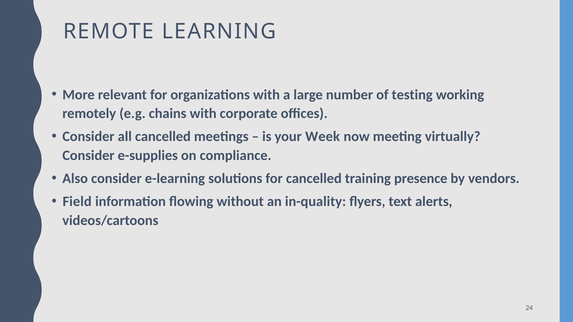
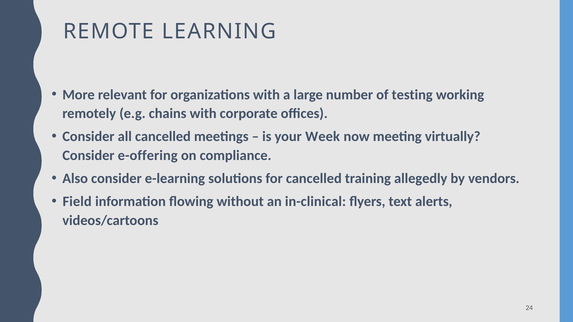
e-supplies: e-supplies -> e-offering
presence: presence -> allegedly
in-quality: in-quality -> in-clinical
